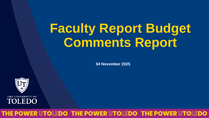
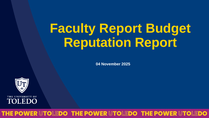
Comments: Comments -> Reputation
